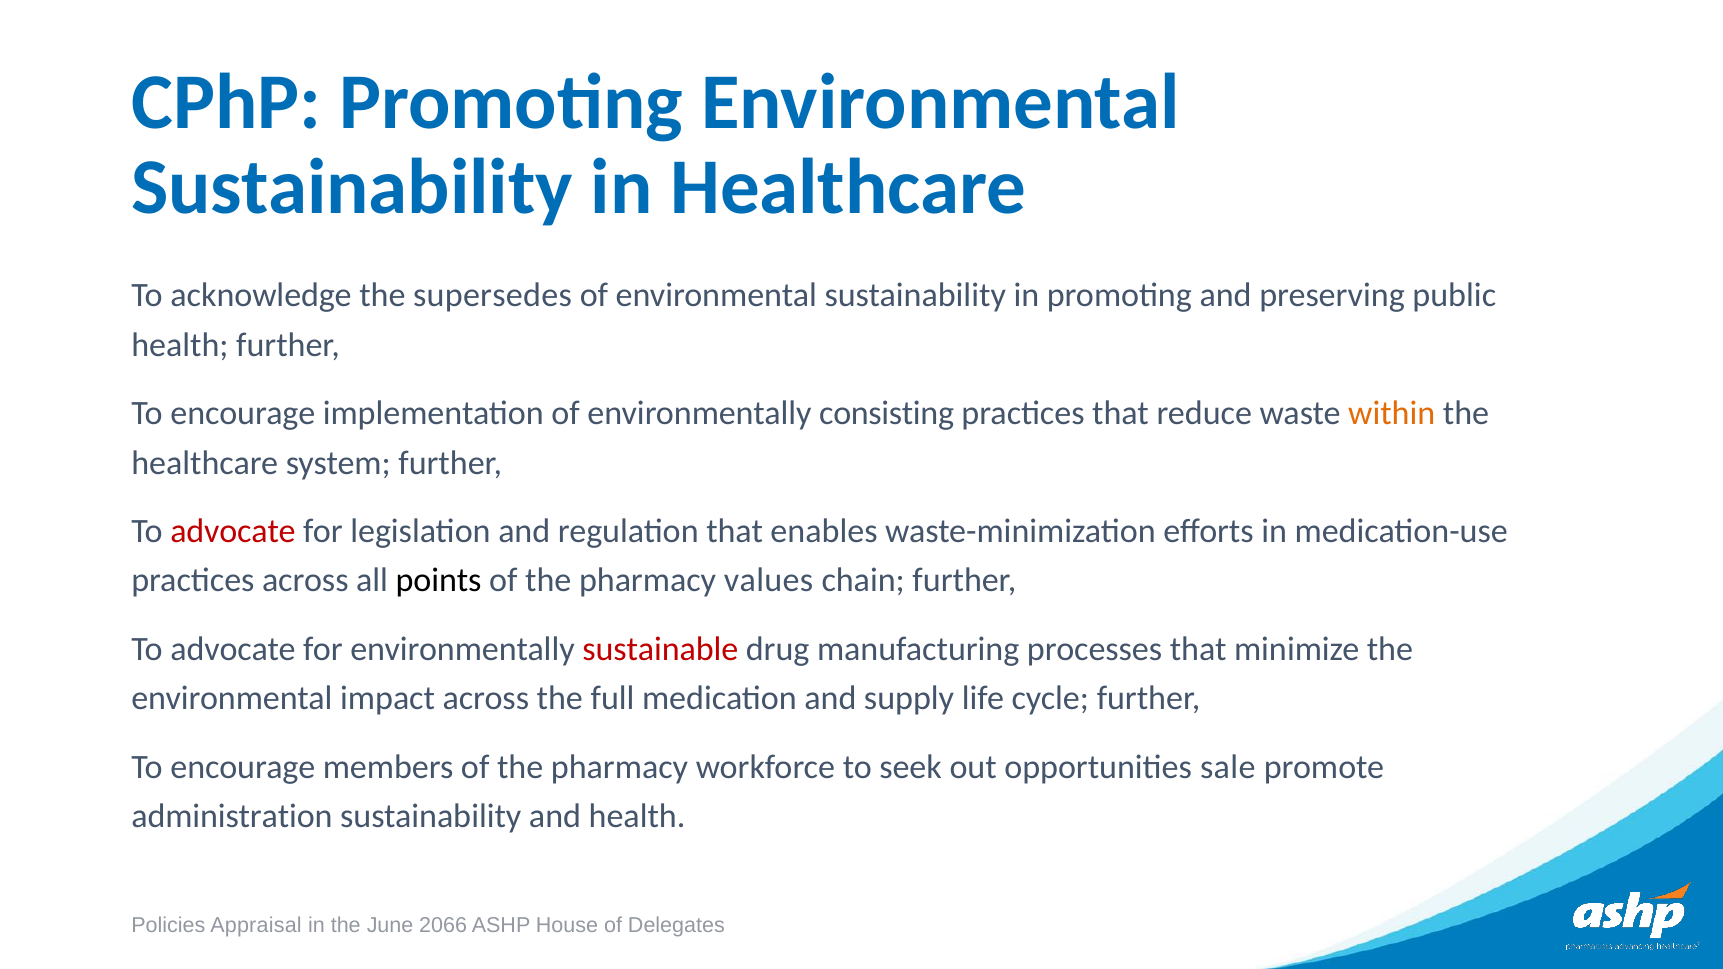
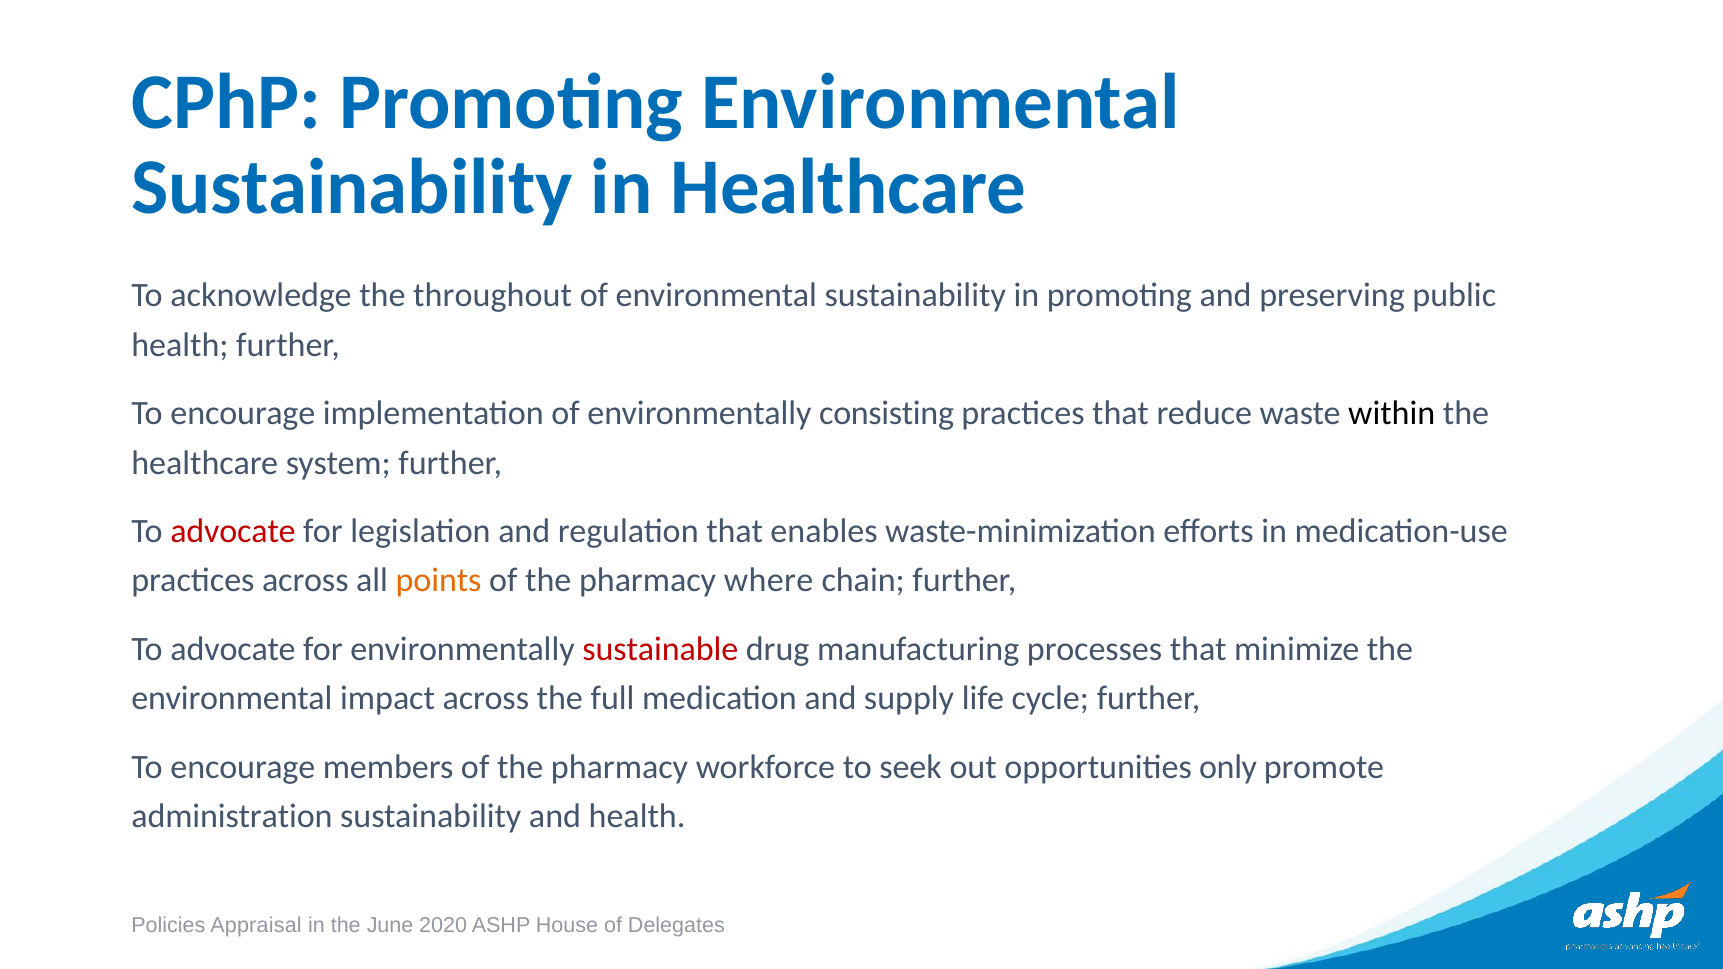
supersedes: supersedes -> throughout
within colour: orange -> black
points colour: black -> orange
values: values -> where
sale: sale -> only
2066: 2066 -> 2020
